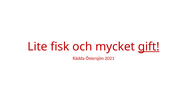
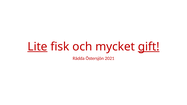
Lite underline: none -> present
